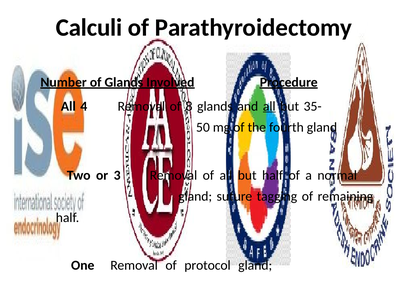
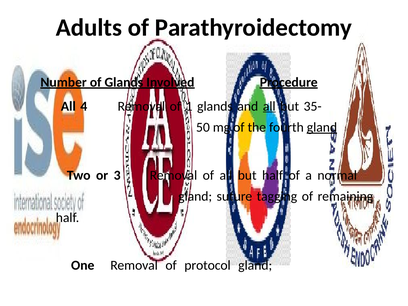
Calculi: Calculi -> Adults
8: 8 -> 1
gland at (322, 127) underline: none -> present
